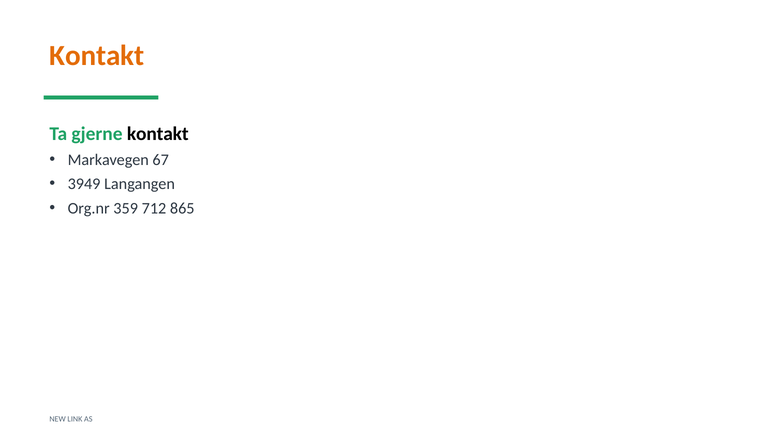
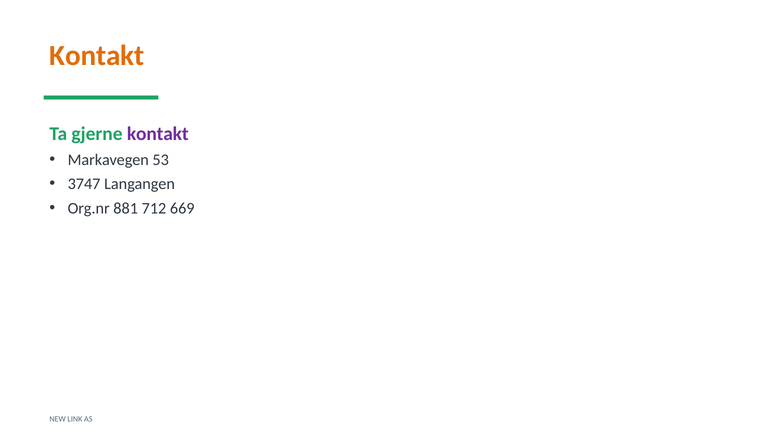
kontakt at (158, 134) colour: black -> purple
67: 67 -> 53
3949: 3949 -> 3747
359: 359 -> 881
865: 865 -> 669
